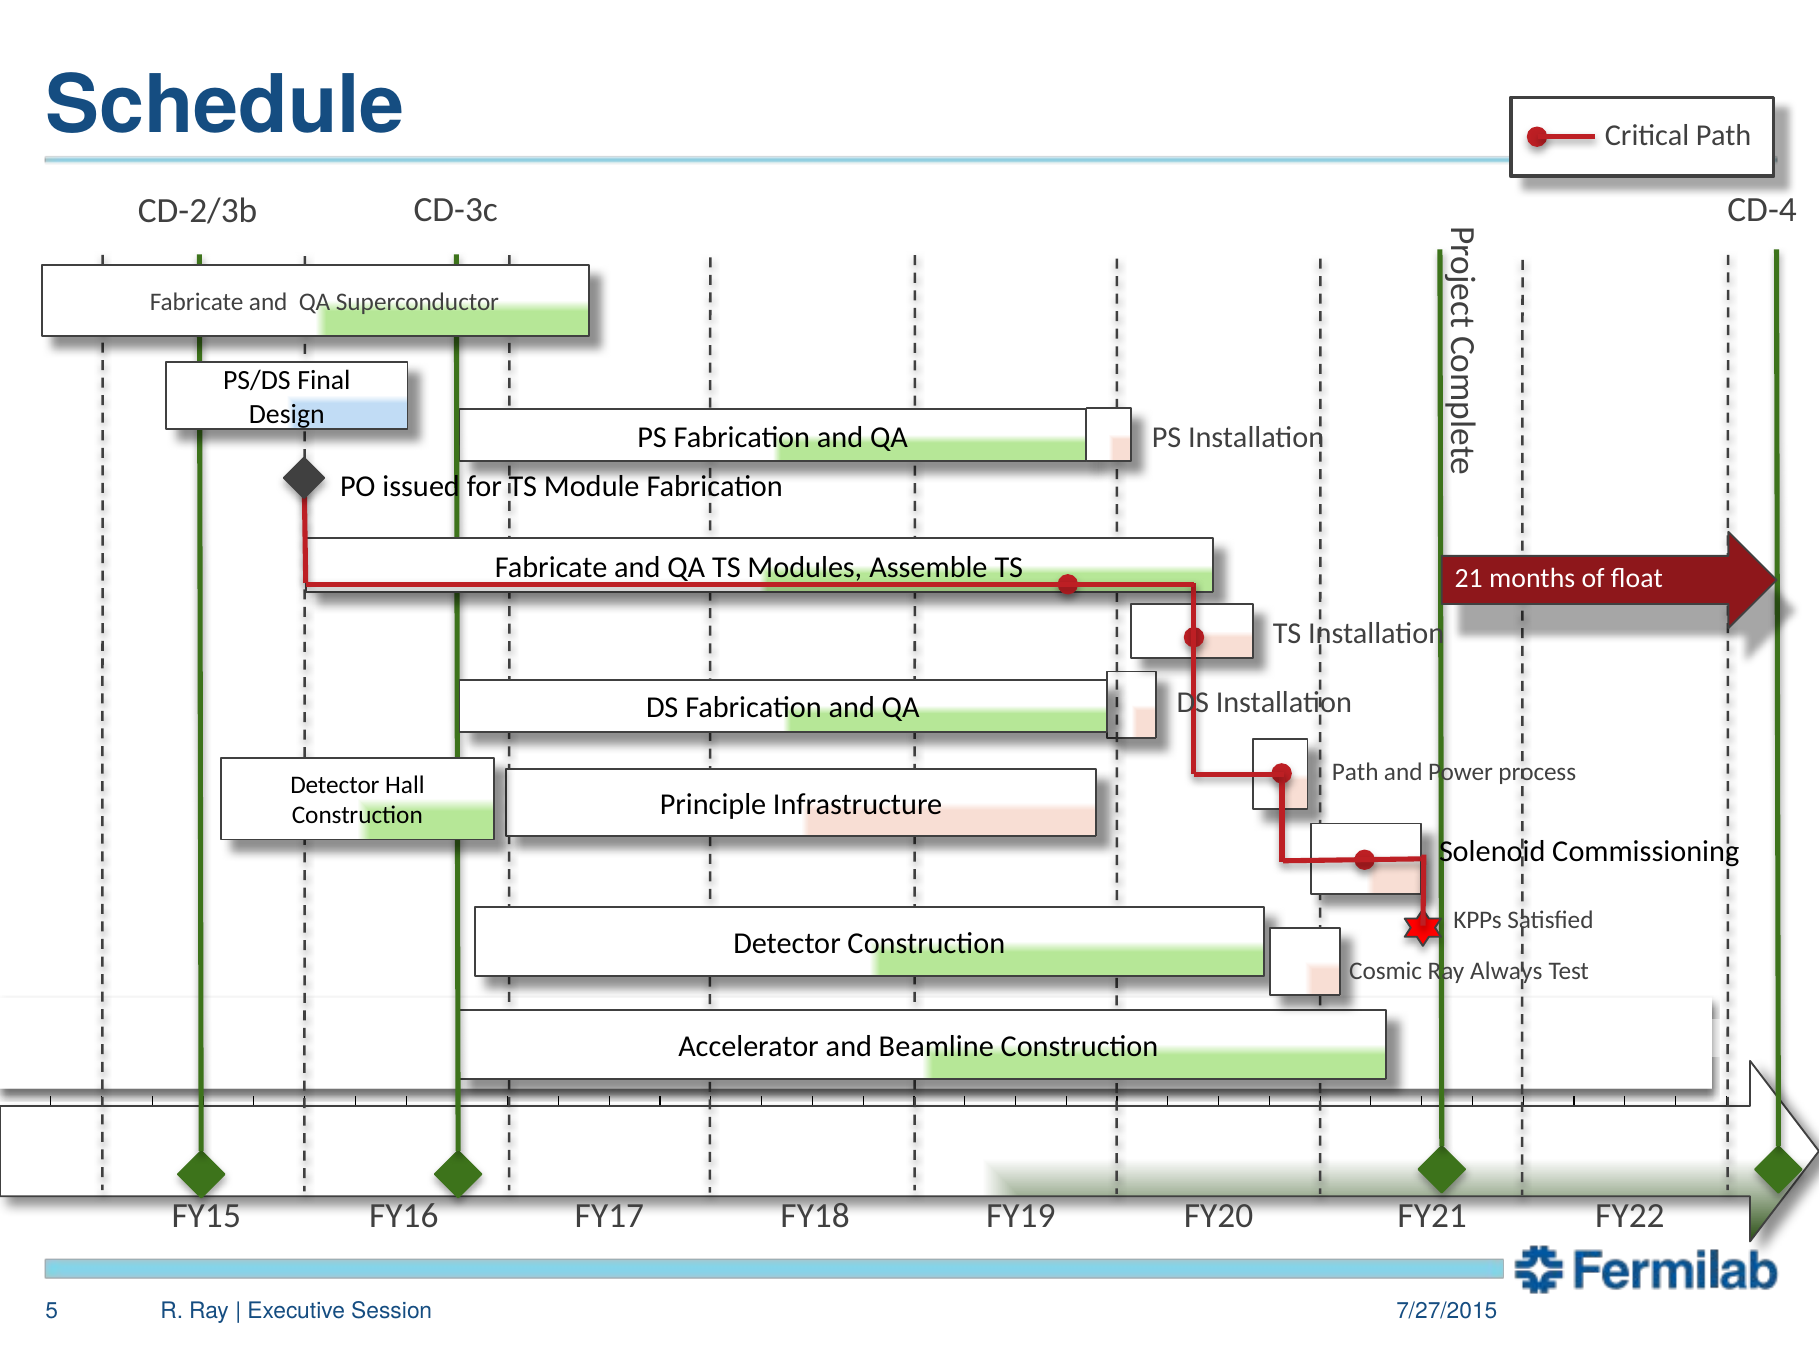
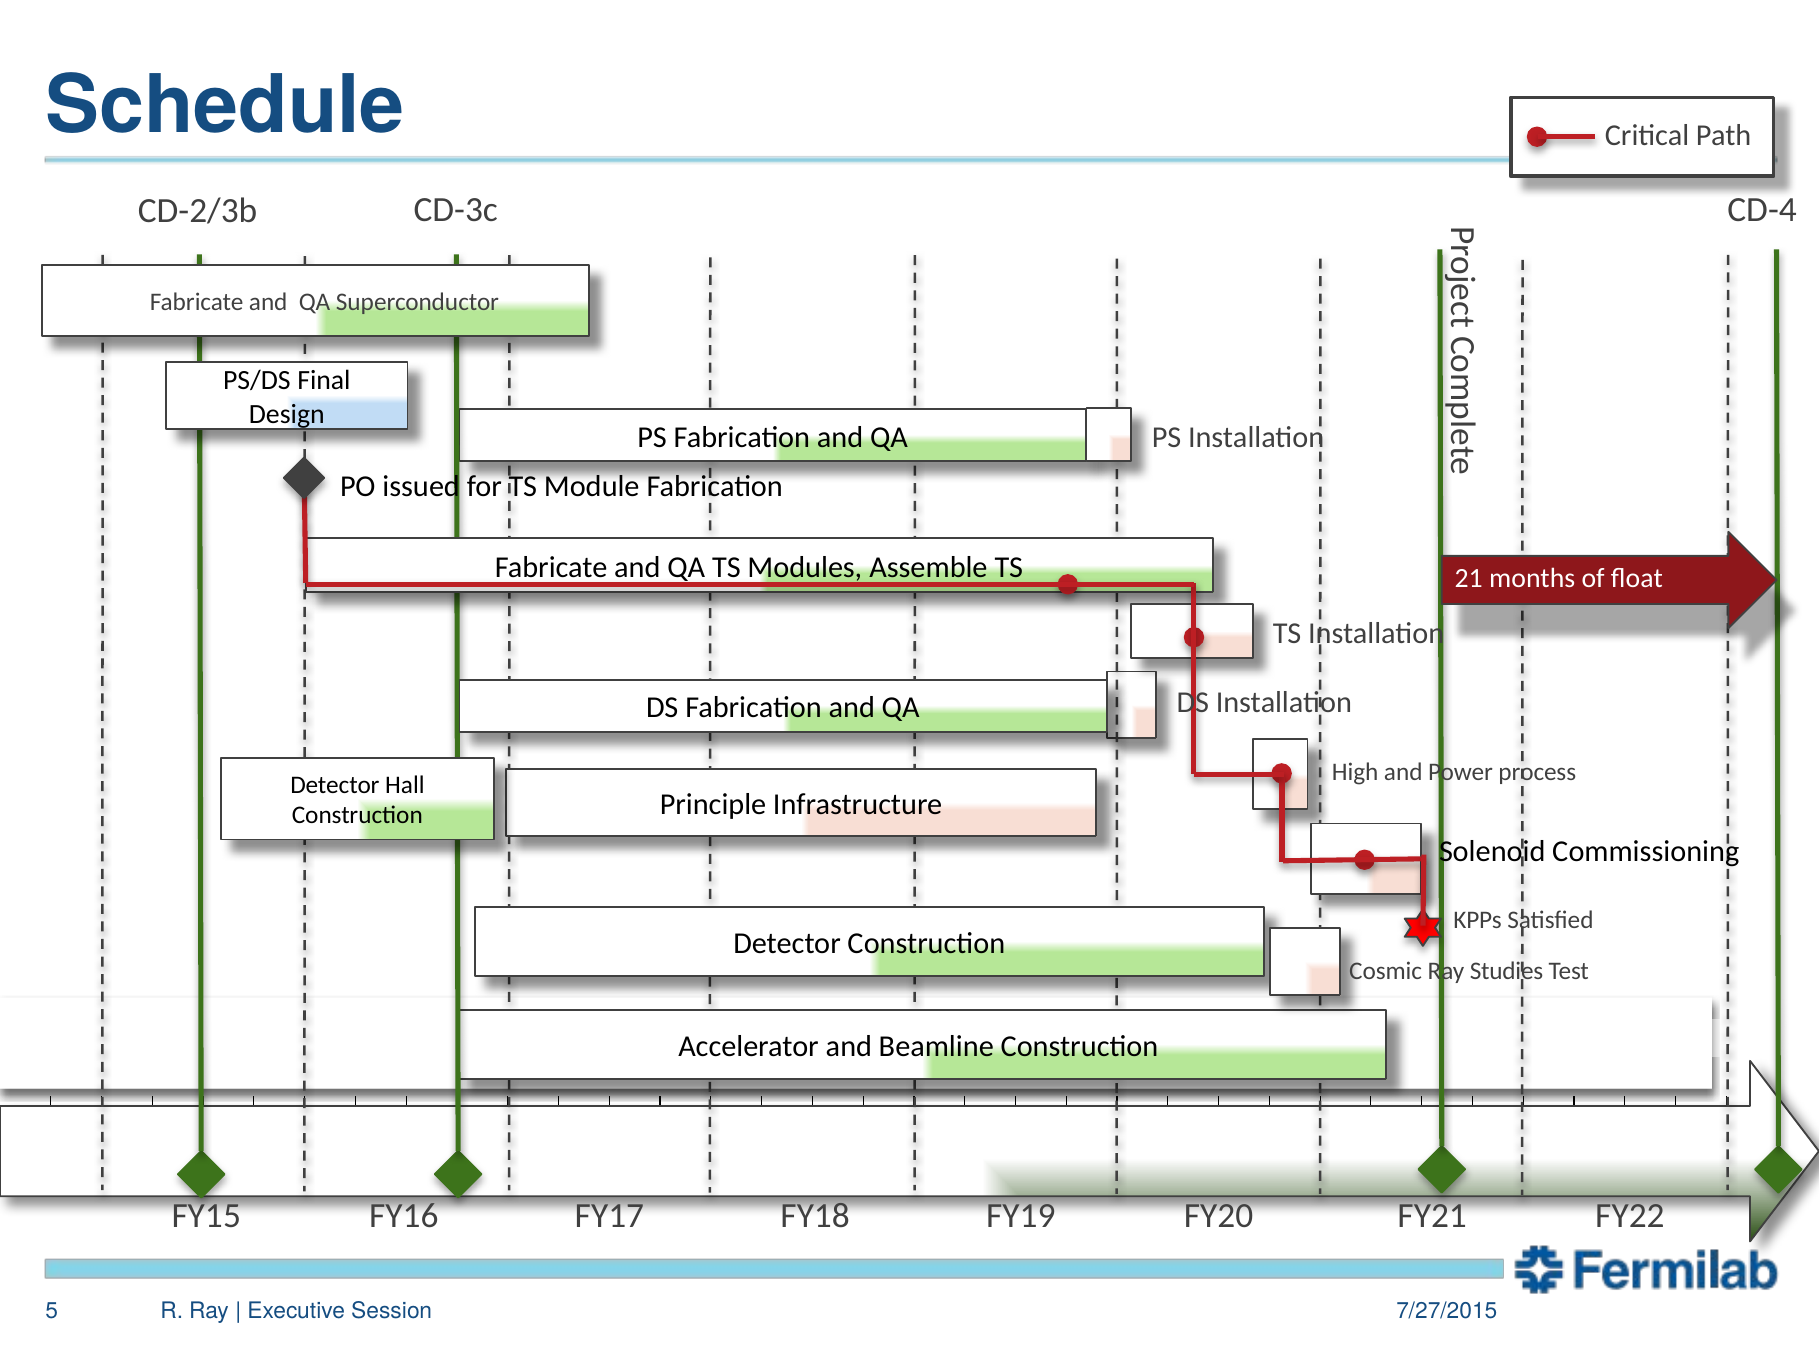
Path at (1355, 772): Path -> High
Always: Always -> Studies
